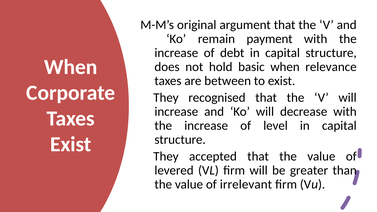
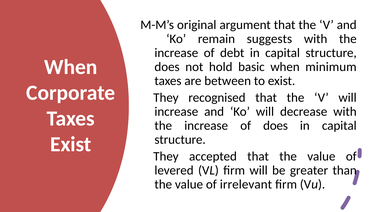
payment: payment -> suggests
relevance: relevance -> minimum
of level: level -> does
